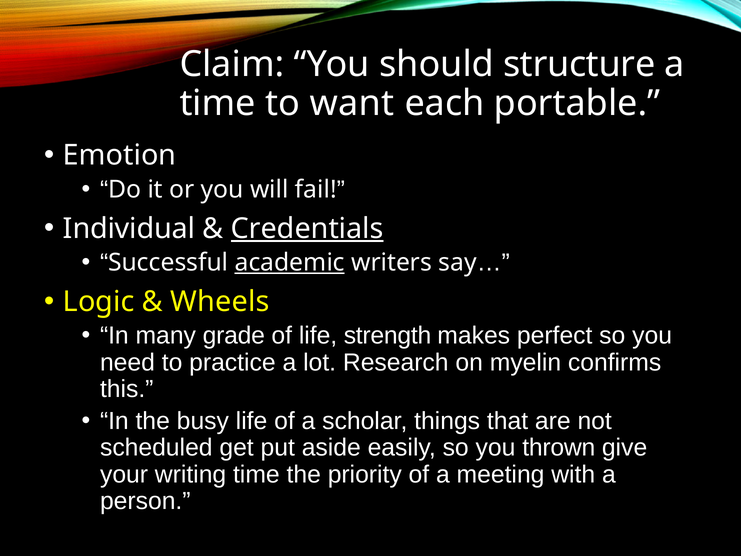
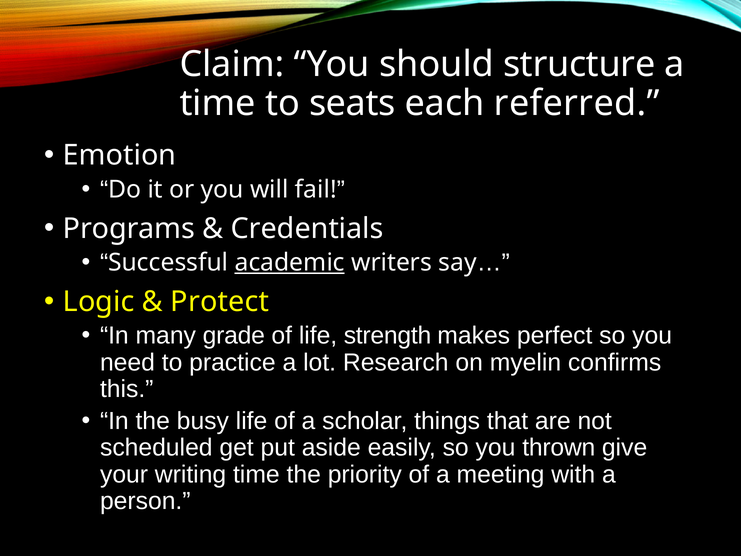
want: want -> seats
portable: portable -> referred
Individual: Individual -> Programs
Credentials underline: present -> none
Wheels: Wheels -> Protect
